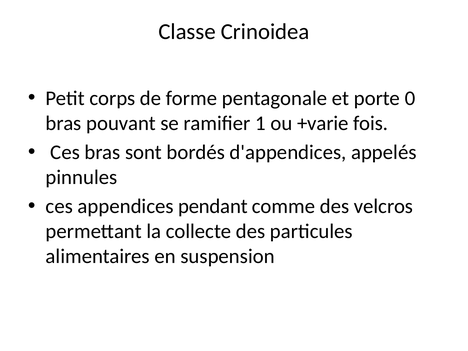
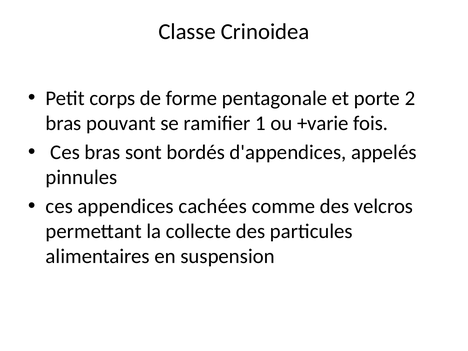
0: 0 -> 2
pendant: pendant -> cachées
